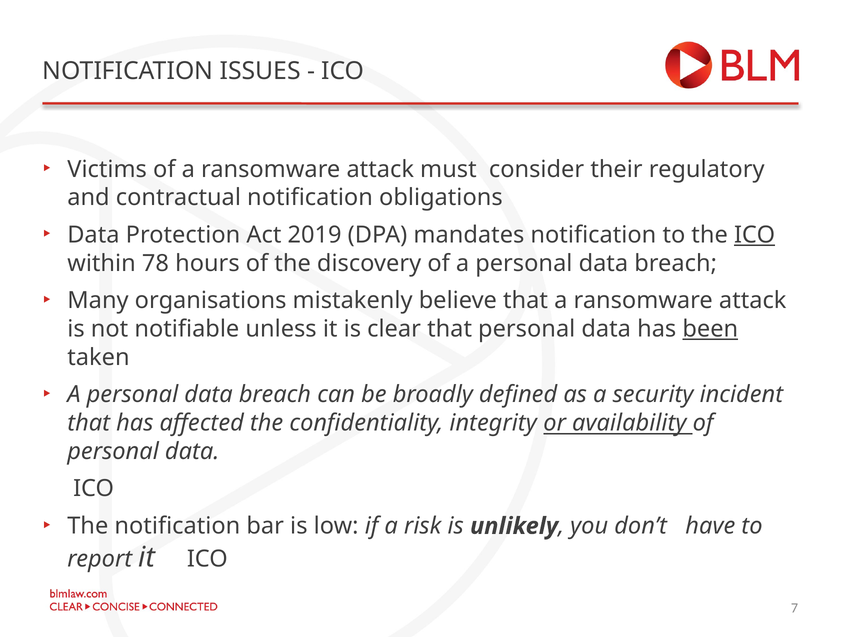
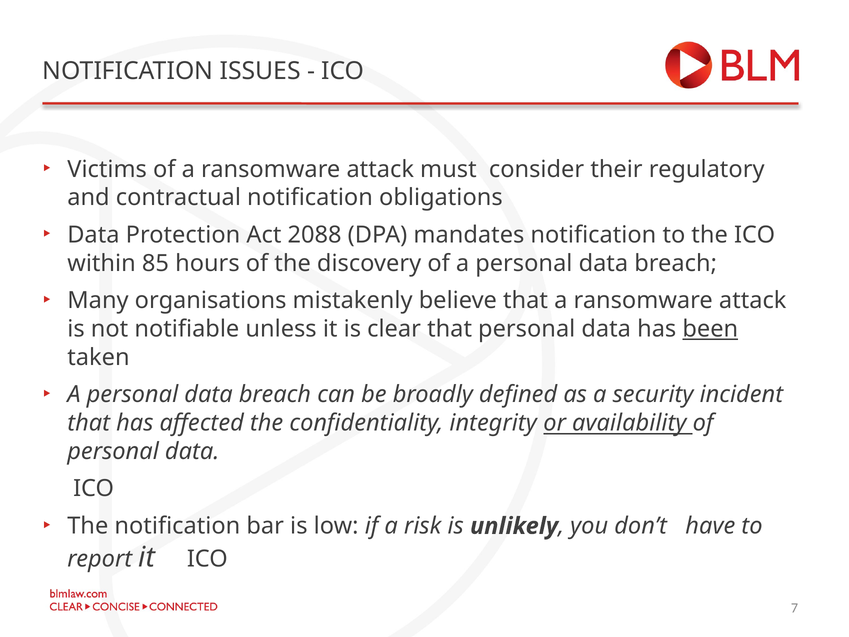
2019: 2019 -> 2088
ICO at (755, 235) underline: present -> none
78: 78 -> 85
